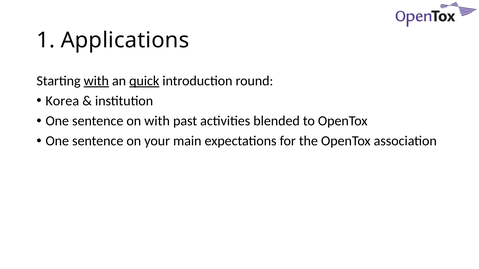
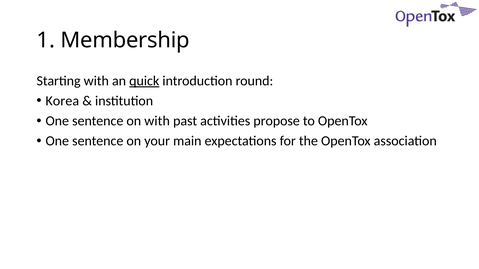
Applications: Applications -> Membership
with at (96, 81) underline: present -> none
blended: blended -> propose
